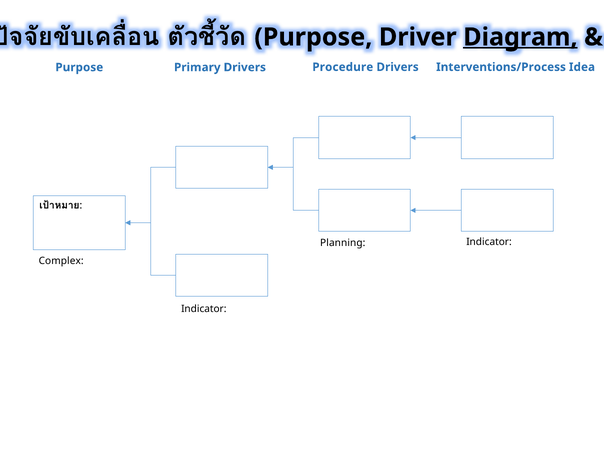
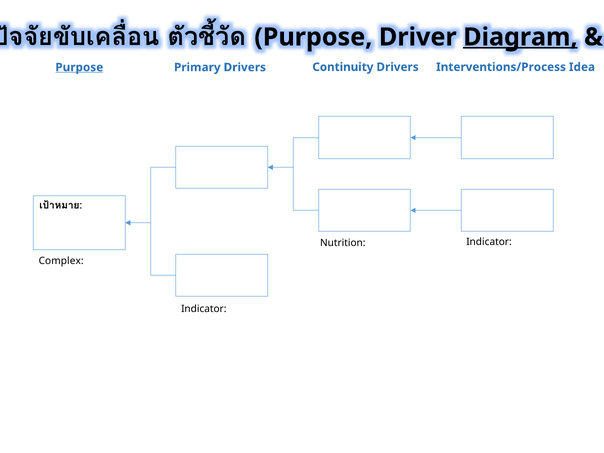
Purpose at (79, 67) underline: none -> present
Procedure: Procedure -> Continuity
Planning: Planning -> Nutrition
